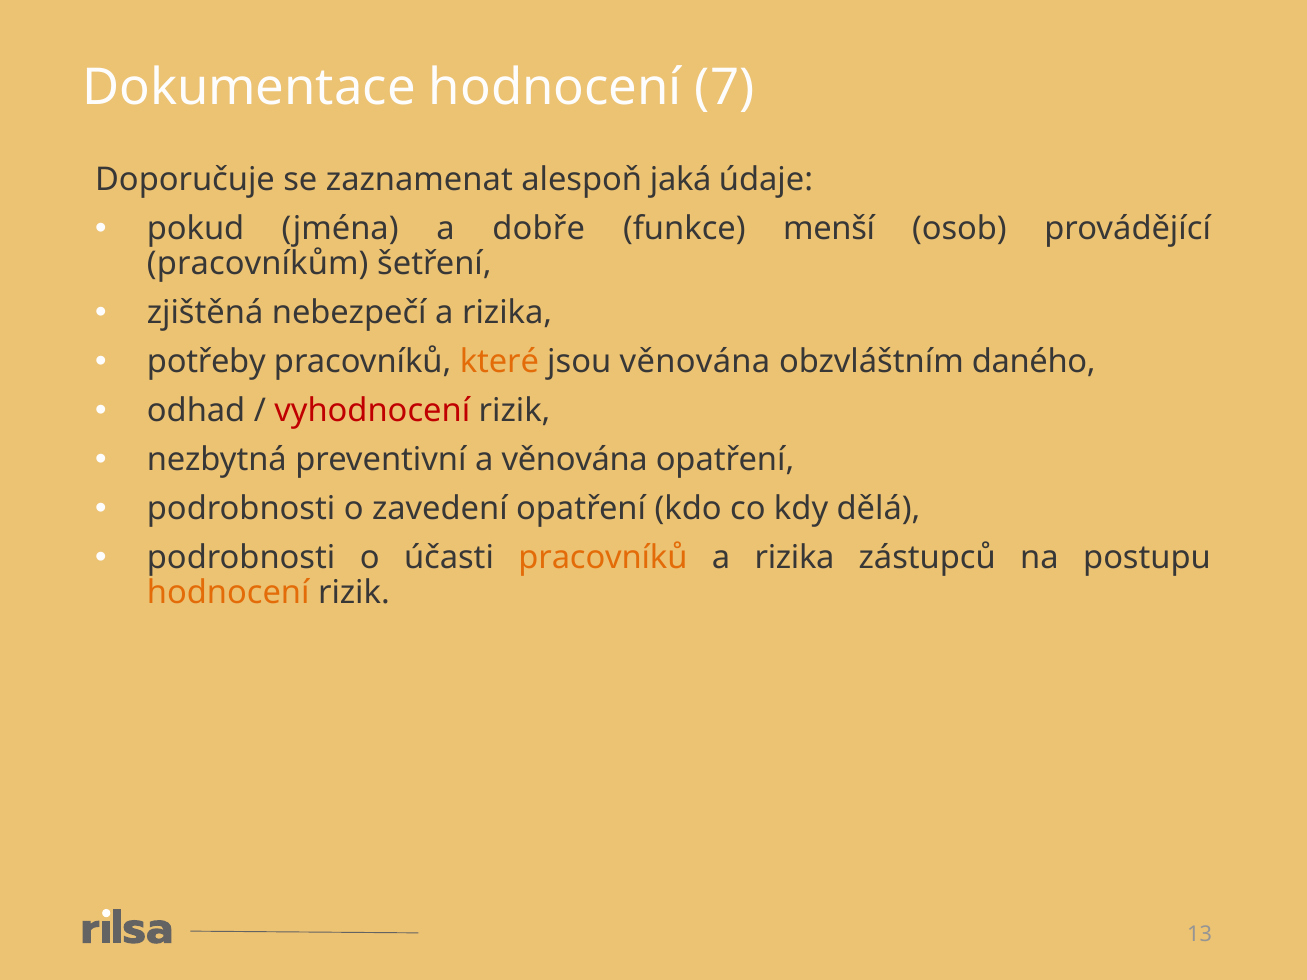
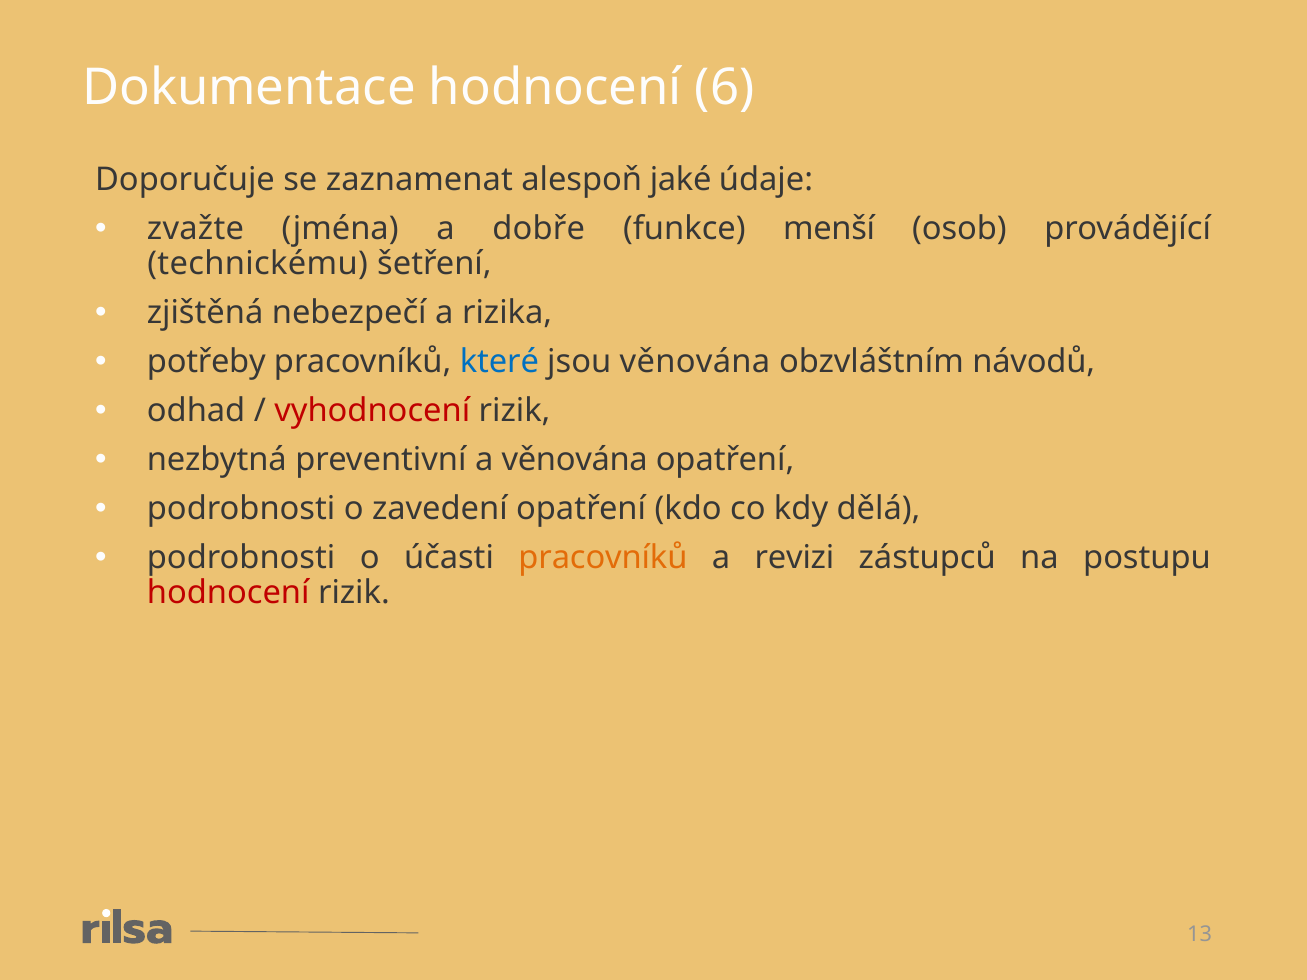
7: 7 -> 6
jaká: jaká -> jaké
pokud: pokud -> zvažte
pracovníkům: pracovníkům -> technickému
které colour: orange -> blue
daného: daného -> návodů
rizika at (795, 558): rizika -> revizi
hodnocení at (228, 593) colour: orange -> red
